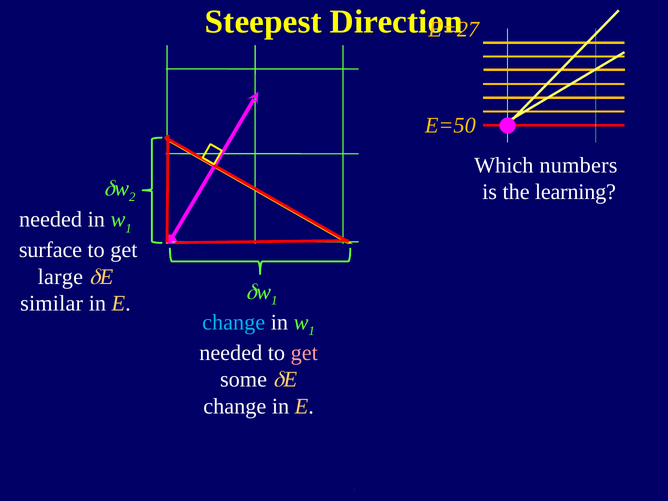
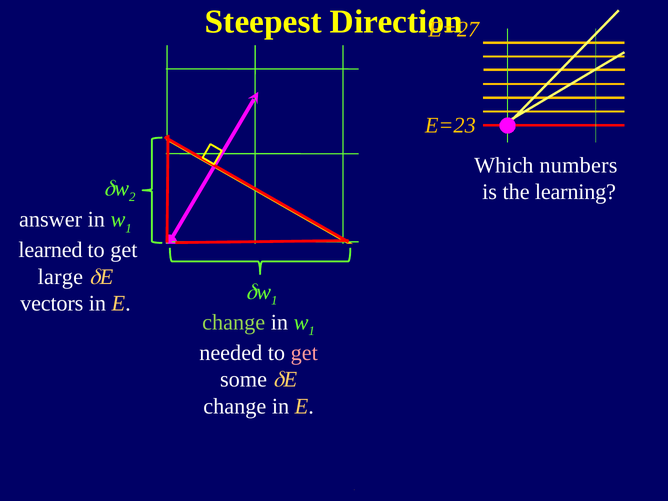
E=50: E=50 -> E=23
needed at (51, 220): needed -> answer
surface: surface -> learned
similar: similar -> vectors
change at (234, 322) colour: light blue -> light green
